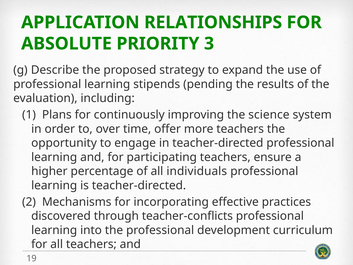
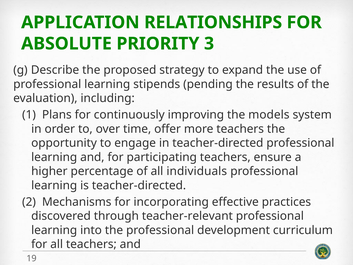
science: science -> models
teacher-conflicts: teacher-conflicts -> teacher-relevant
